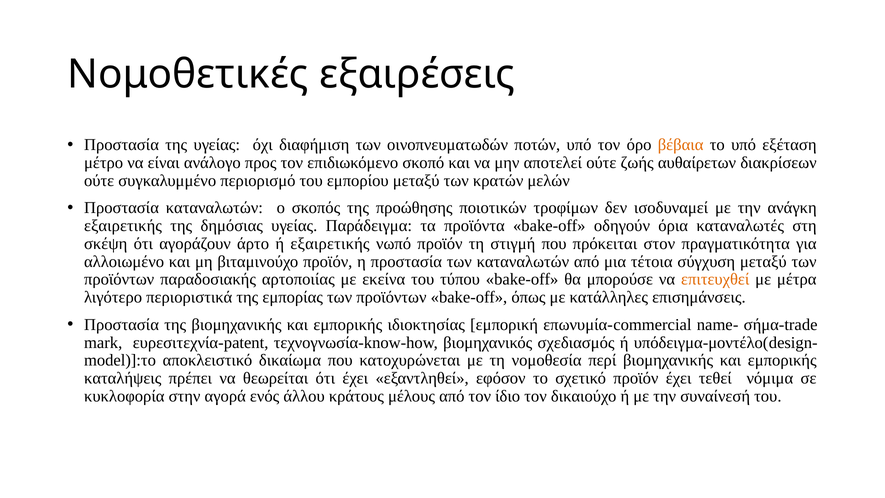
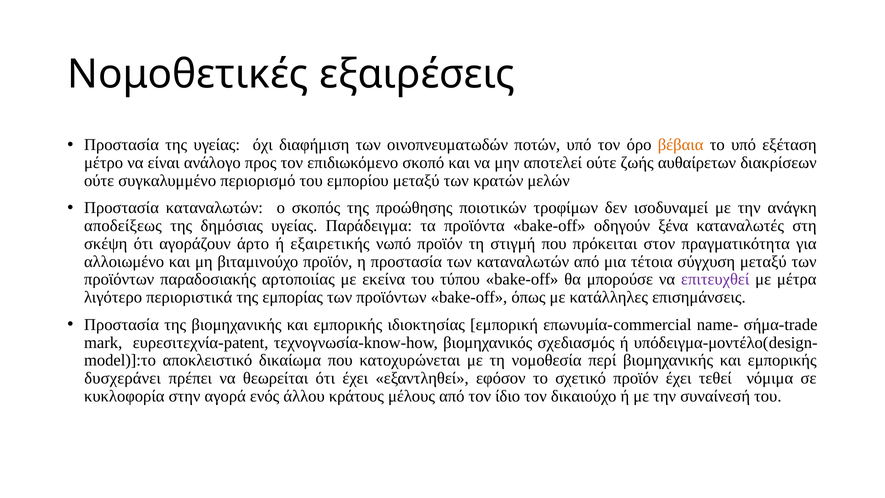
εξαιρετικής at (123, 226): εξαιρετικής -> αποδείξεως
όρια: όρια -> ξένα
επιτευχθεί colour: orange -> purple
καταλήψεις: καταλήψεις -> δυσχεράνει
